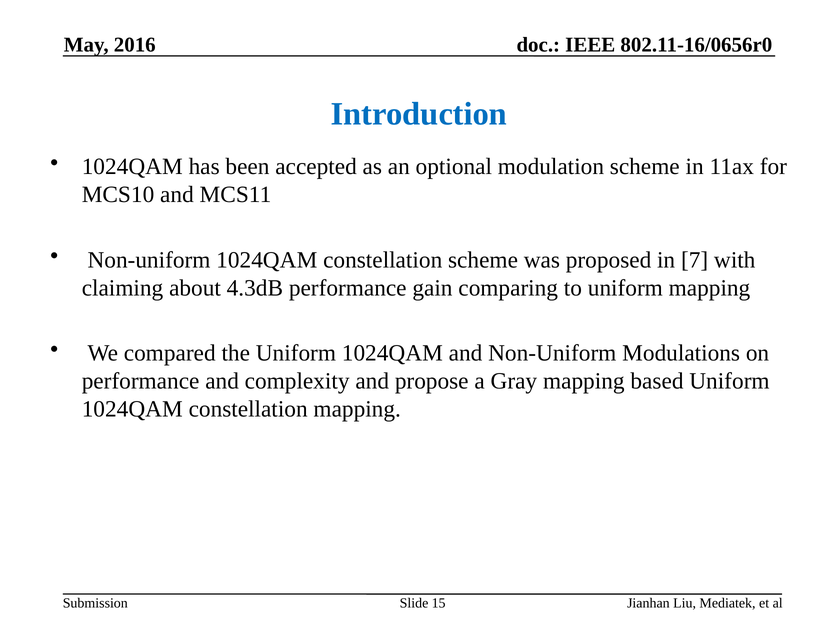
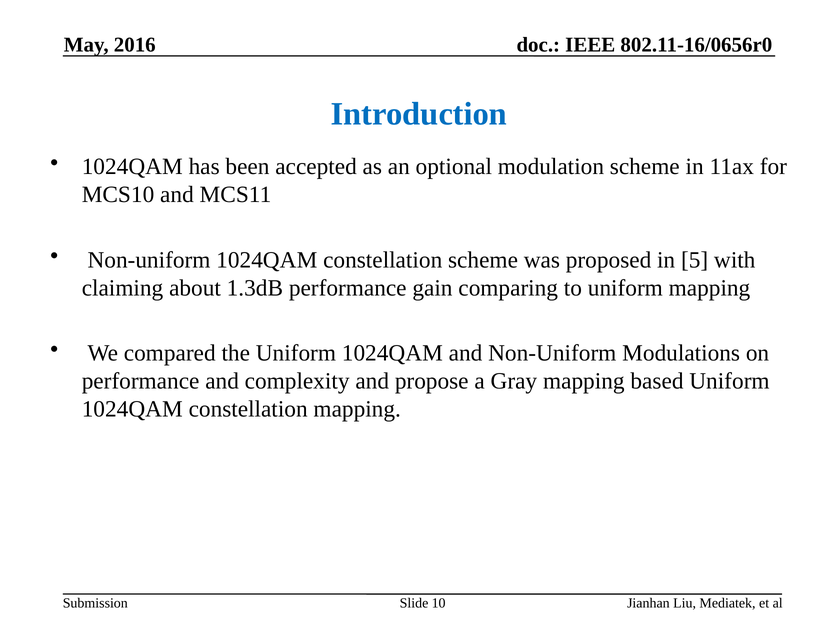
7: 7 -> 5
4.3dB: 4.3dB -> 1.3dB
15: 15 -> 10
